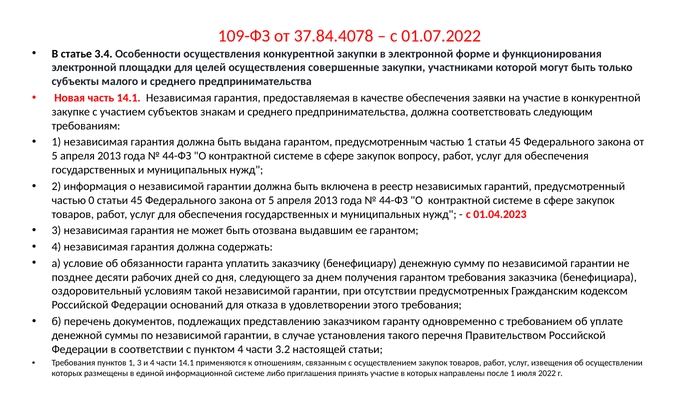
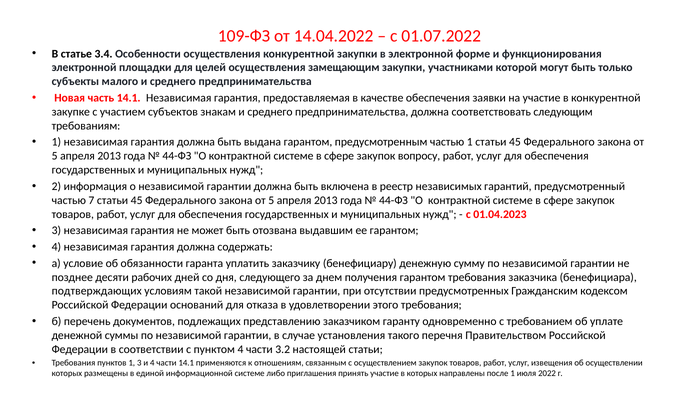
37.84.4078: 37.84.4078 -> 14.04.2022
совершенные: совершенные -> замещающим
0: 0 -> 7
оздоровительный: оздоровительный -> подтверждающих
